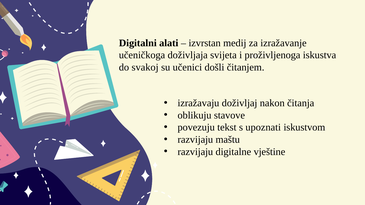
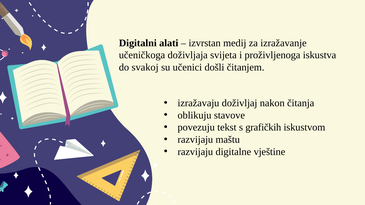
upoznati: upoznati -> grafičkih
